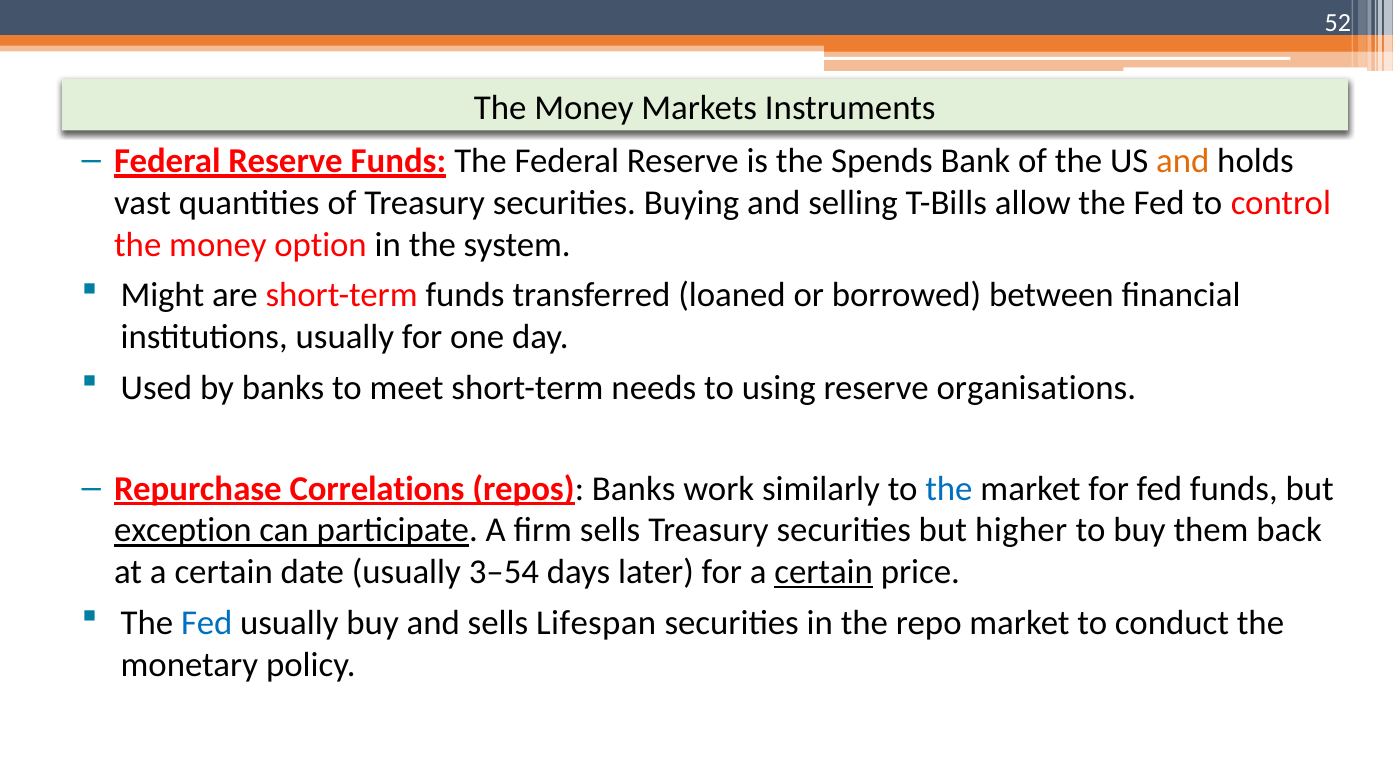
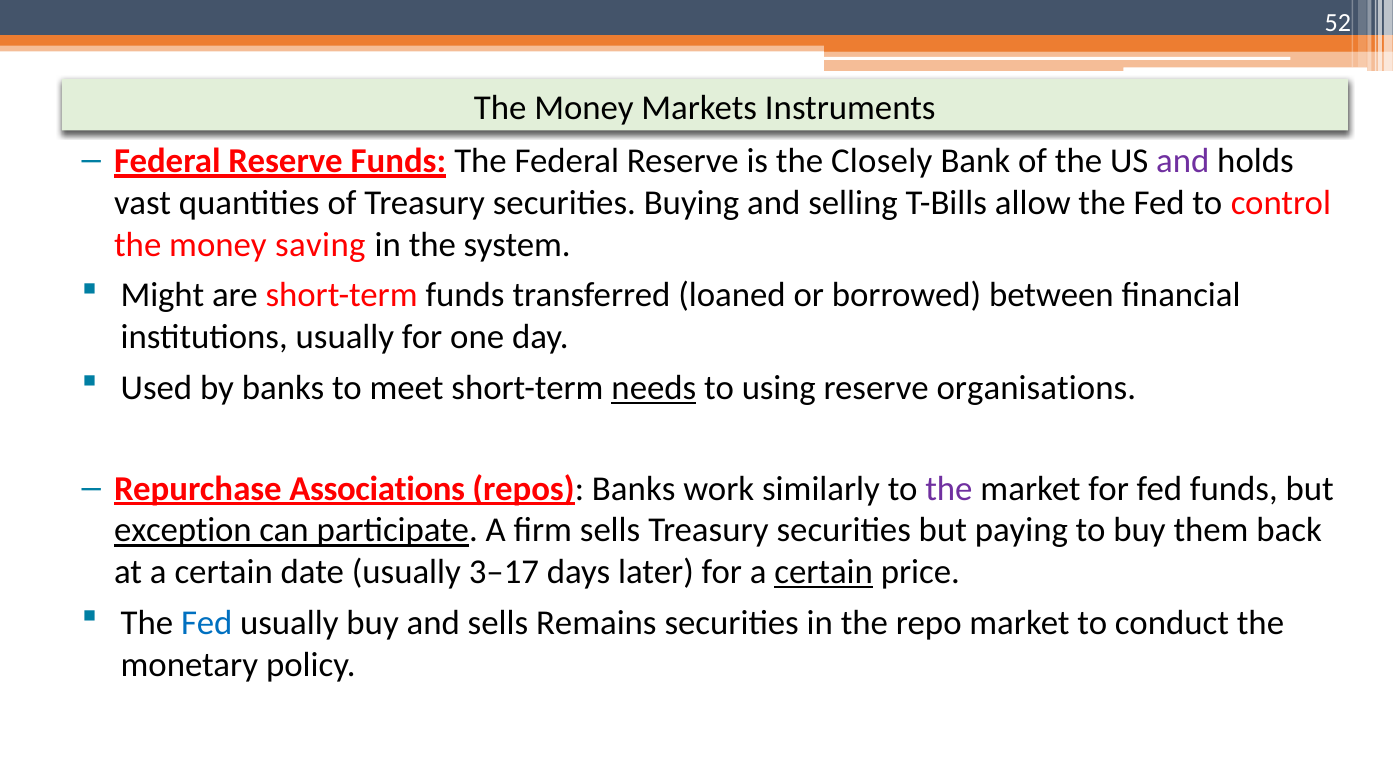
Spends: Spends -> Closely
and at (1183, 161) colour: orange -> purple
option: option -> saving
needs underline: none -> present
Correlations: Correlations -> Associations
the at (949, 488) colour: blue -> purple
higher: higher -> paying
3–54: 3–54 -> 3–17
Lifespan: Lifespan -> Remains
